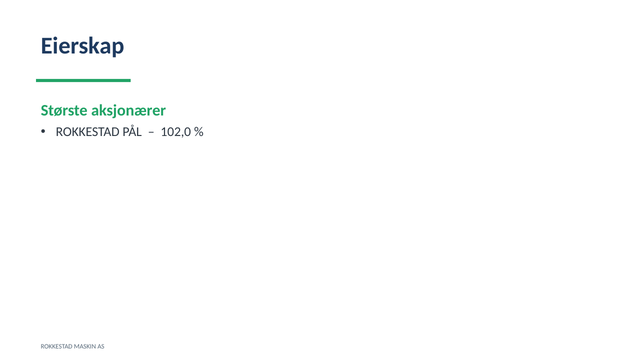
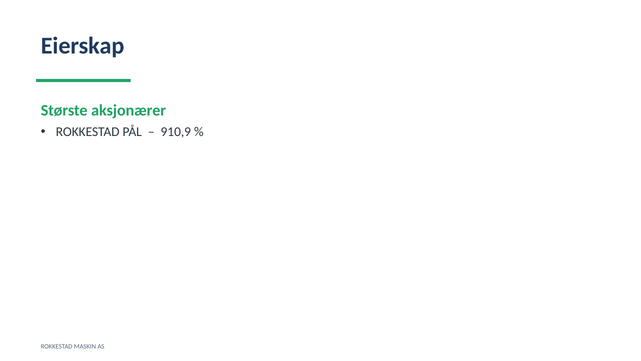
102,0: 102,0 -> 910,9
